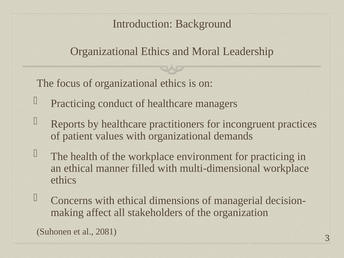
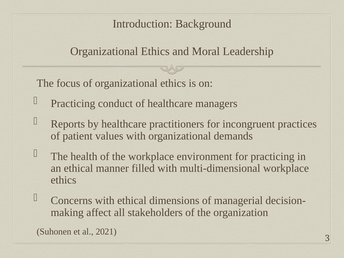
2081: 2081 -> 2021
